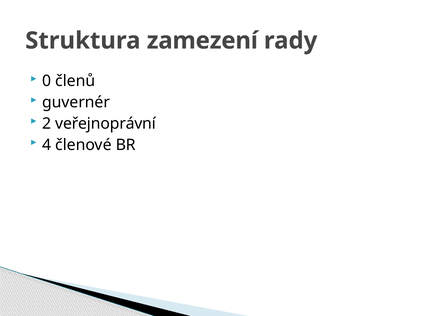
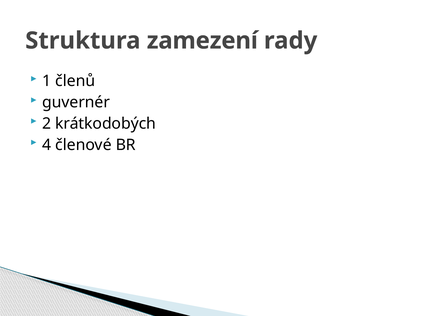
0: 0 -> 1
veřejnoprávní: veřejnoprávní -> krátkodobých
